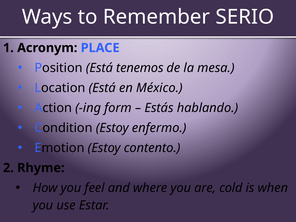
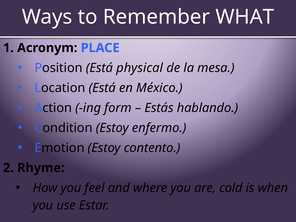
SERIO: SERIO -> WHAT
tenemos: tenemos -> physical
